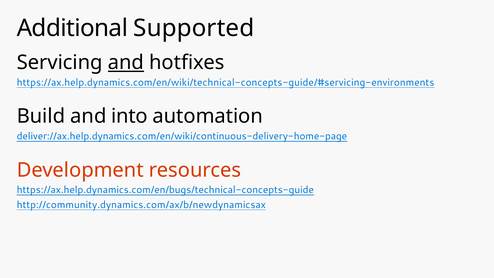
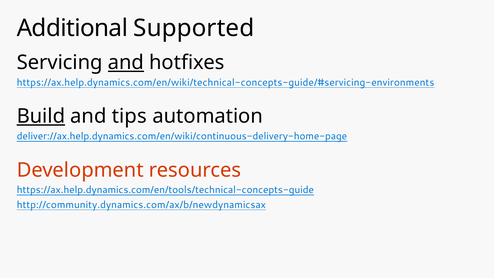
Build underline: none -> present
into: into -> tips
https://ax.help.dynamics.com/en/bugs/technical-concepts-guide: https://ax.help.dynamics.com/en/bugs/technical-concepts-guide -> https://ax.help.dynamics.com/en/tools/technical-concepts-guide
